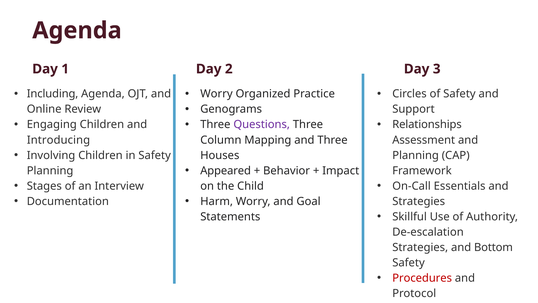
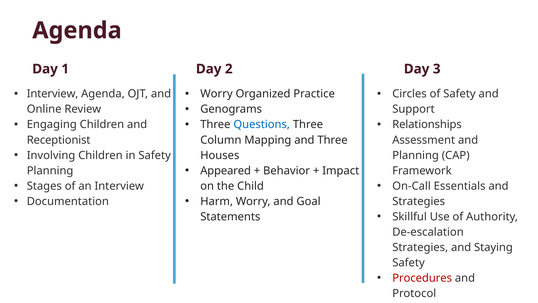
Including at (53, 94): Including -> Interview
Questions colour: purple -> blue
Introducing: Introducing -> Receptionist
Bottom: Bottom -> Staying
